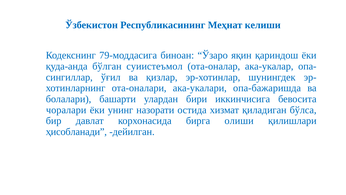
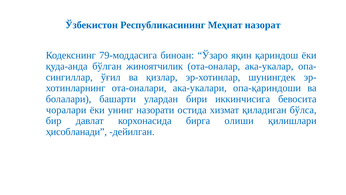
келиши: келиши -> назорат
суиистеъмол: суиистеъмол -> жиноятчилик
опа-бажаришда: опа-бажаришда -> опа-қариндоши
